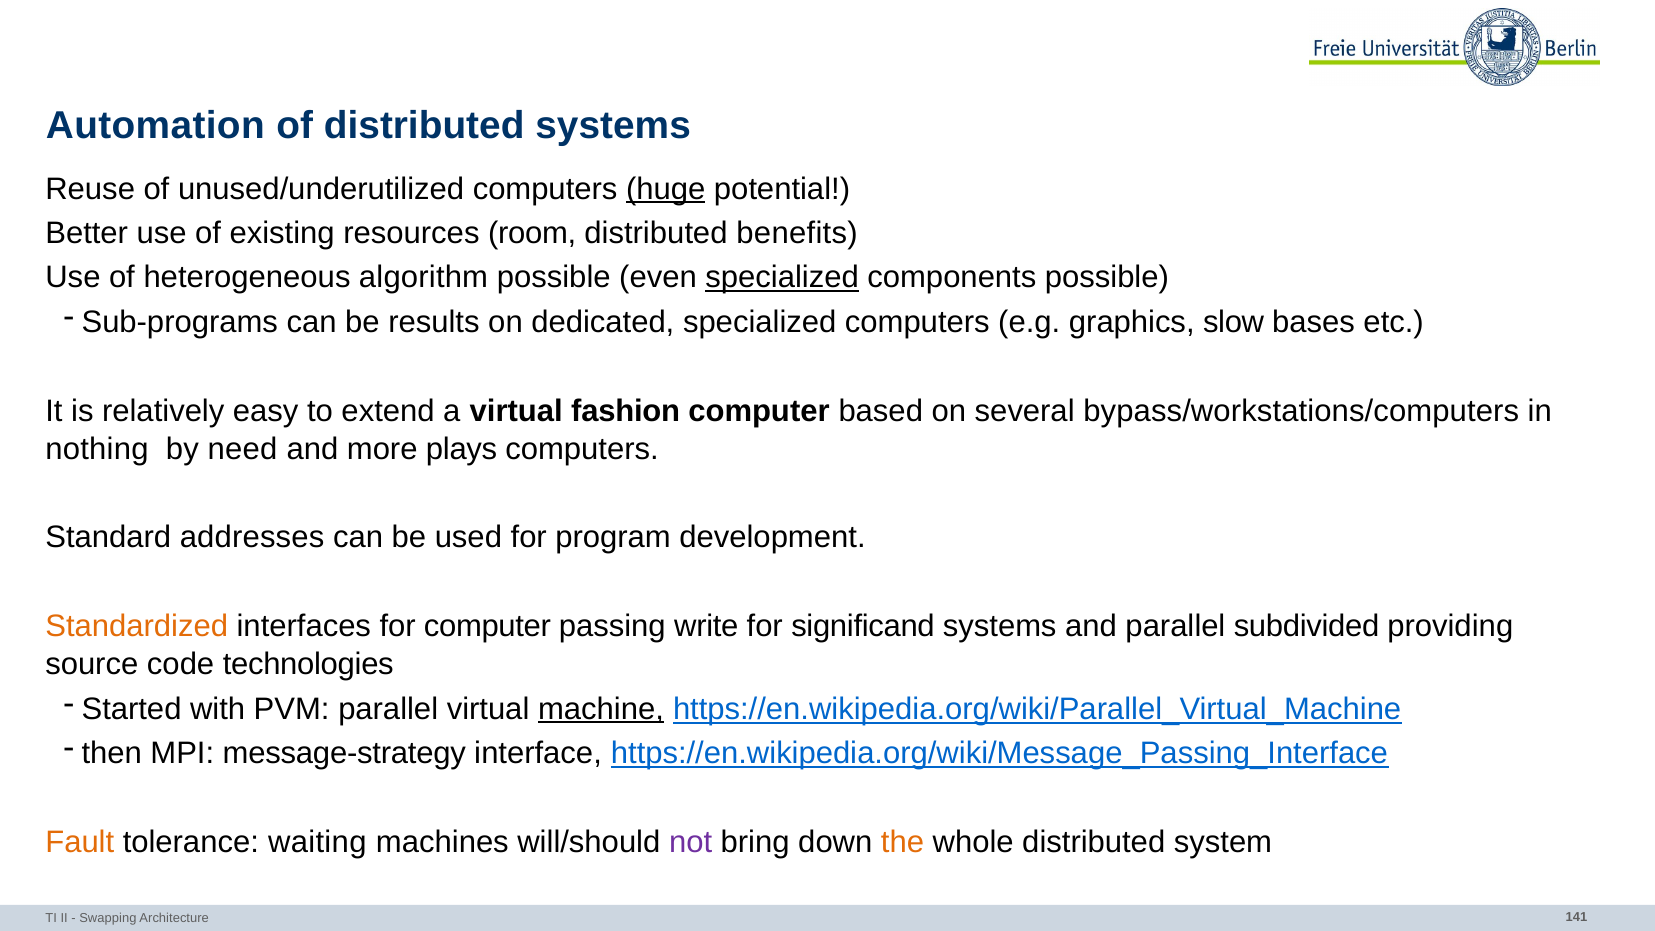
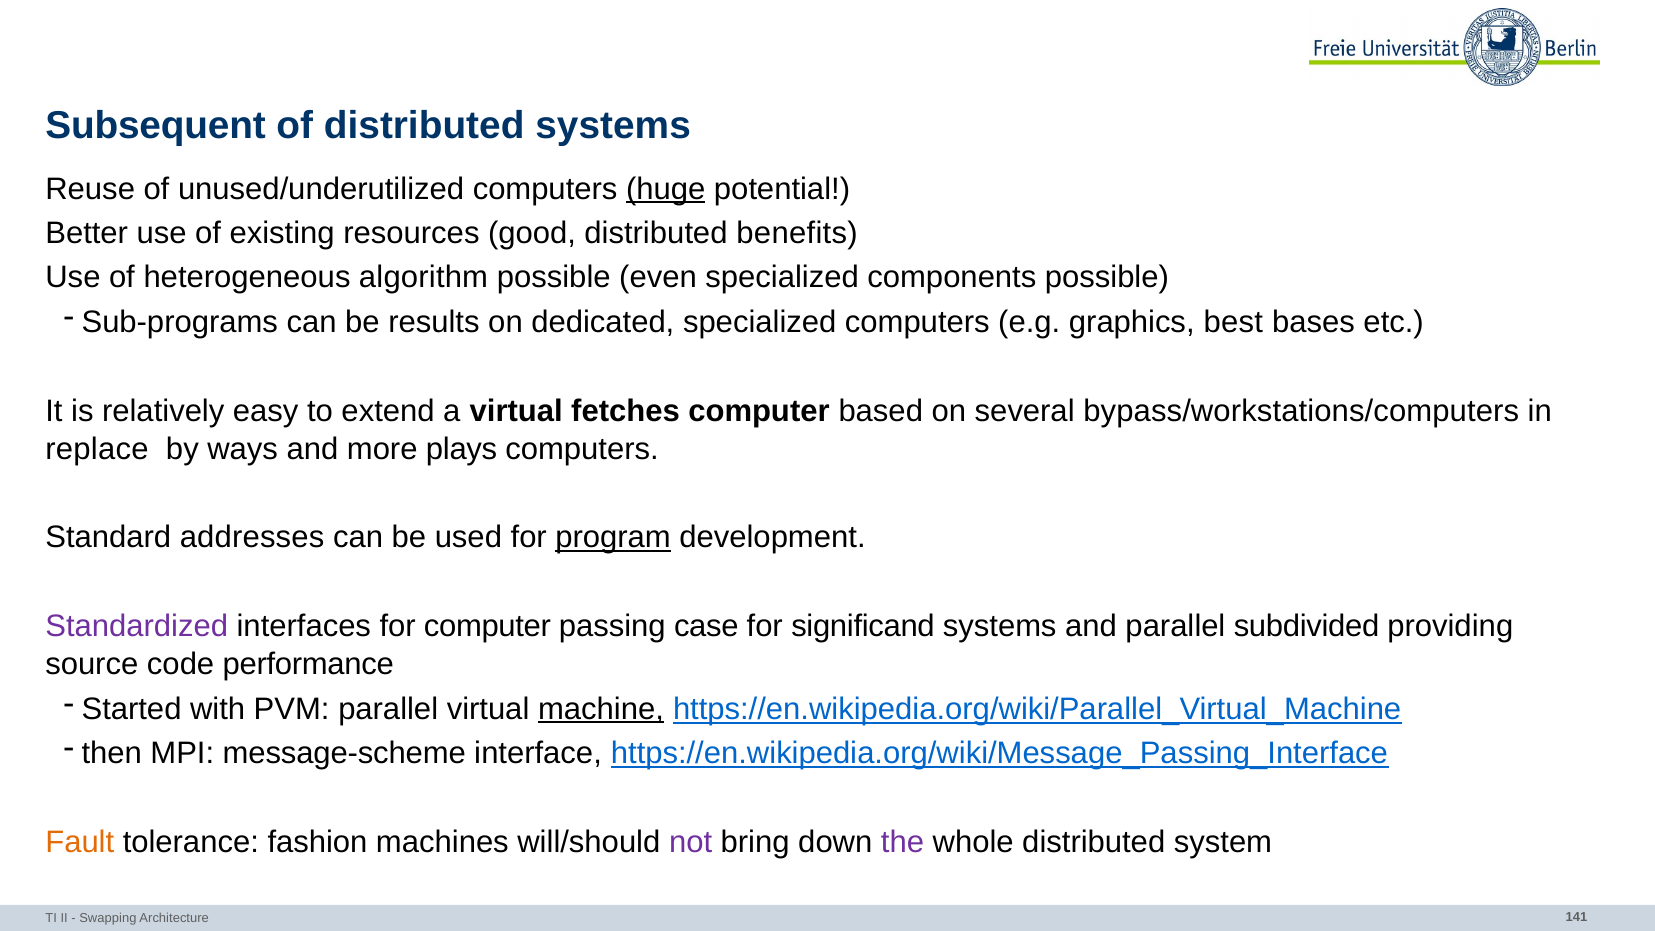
Automation: Automation -> Subsequent
room: room -> good
specialized at (782, 278) underline: present -> none
slow: slow -> best
fashion: fashion -> fetches
nothing: nothing -> replace
need: need -> ways
program underline: none -> present
Standardized colour: orange -> purple
write: write -> case
technologies: technologies -> performance
message-strategy: message-strategy -> message-scheme
waiting: waiting -> fashion
the colour: orange -> purple
